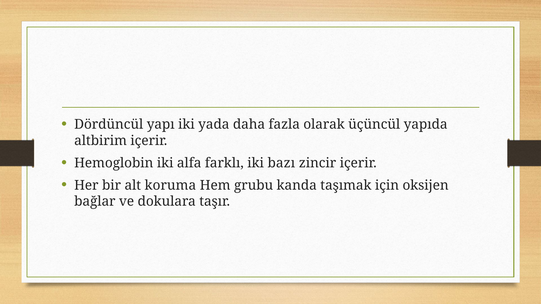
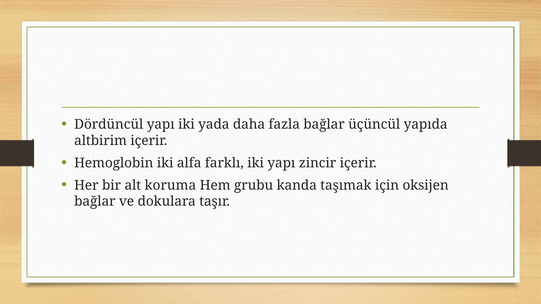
fazla olarak: olarak -> bağlar
iki bazı: bazı -> yapı
